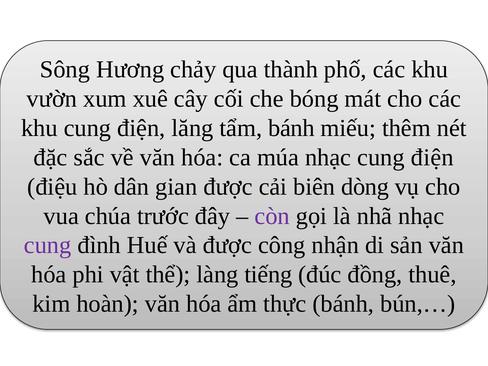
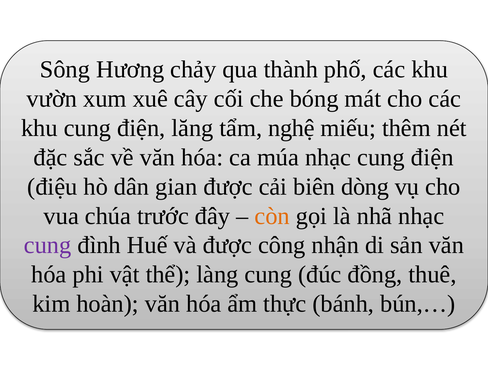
tẩm bánh: bánh -> nghệ
còn colour: purple -> orange
làng tiếng: tiếng -> cung
